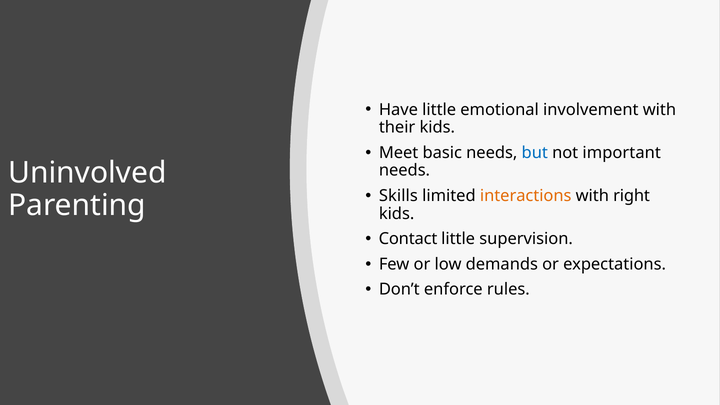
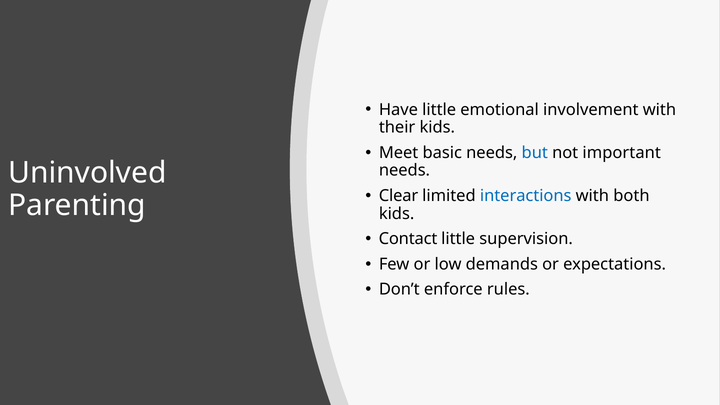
Skills: Skills -> Clear
interactions colour: orange -> blue
right: right -> both
